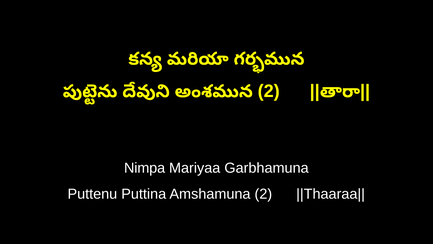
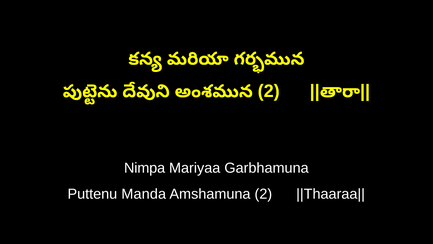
Puttina: Puttina -> Manda
